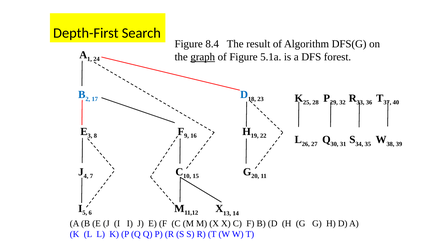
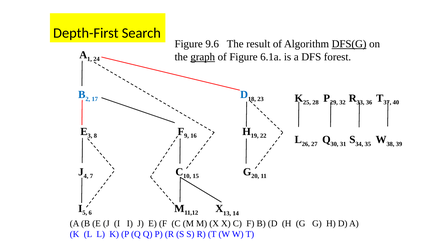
8.4: 8.4 -> 9.6
DFS(G underline: none -> present
5.1a: 5.1a -> 6.1a
